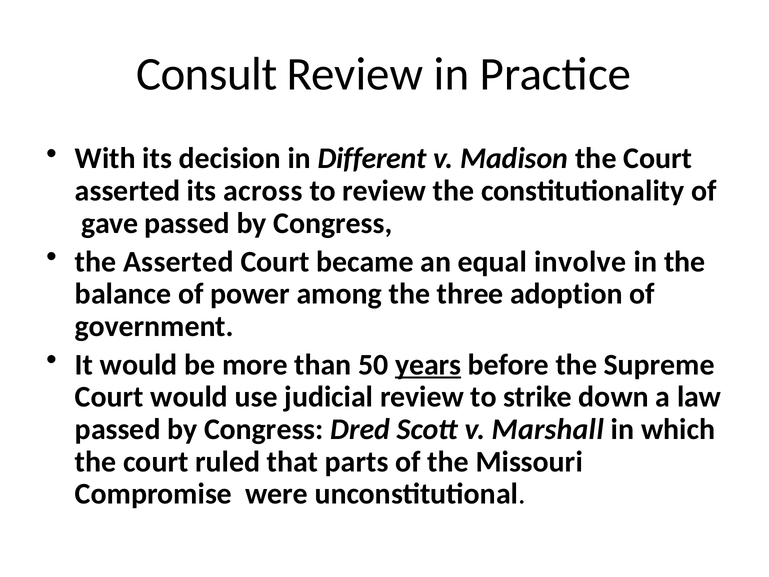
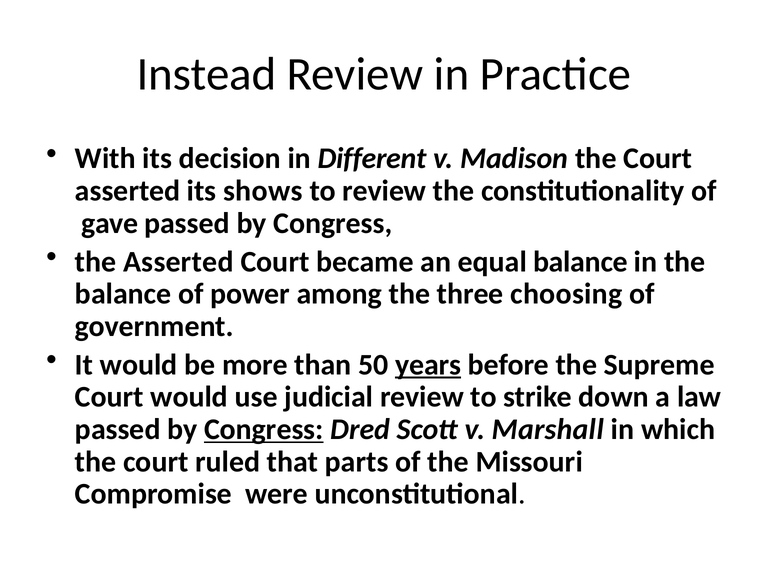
Consult: Consult -> Instead
across: across -> shows
equal involve: involve -> balance
adoption: adoption -> choosing
Congress at (264, 429) underline: none -> present
